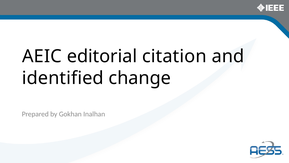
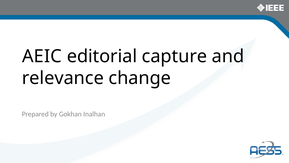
citation: citation -> capture
identified: identified -> relevance
